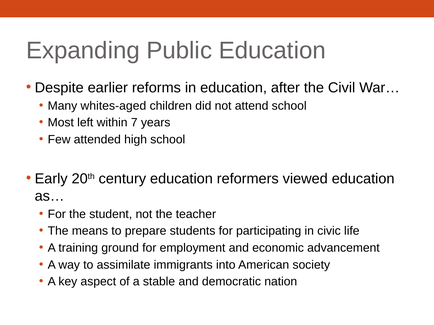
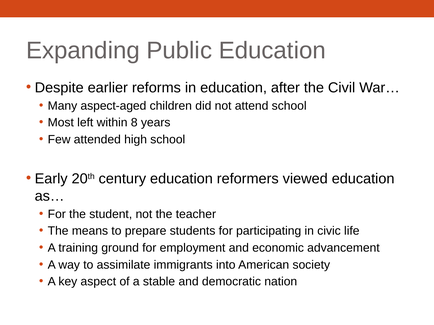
whites-aged: whites-aged -> aspect-aged
7: 7 -> 8
